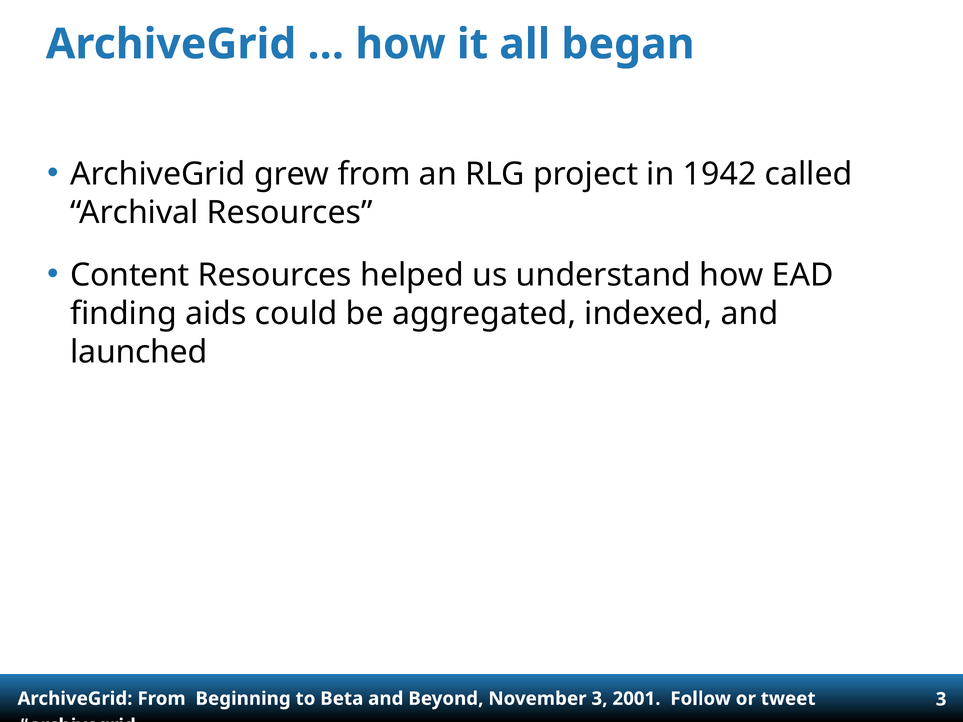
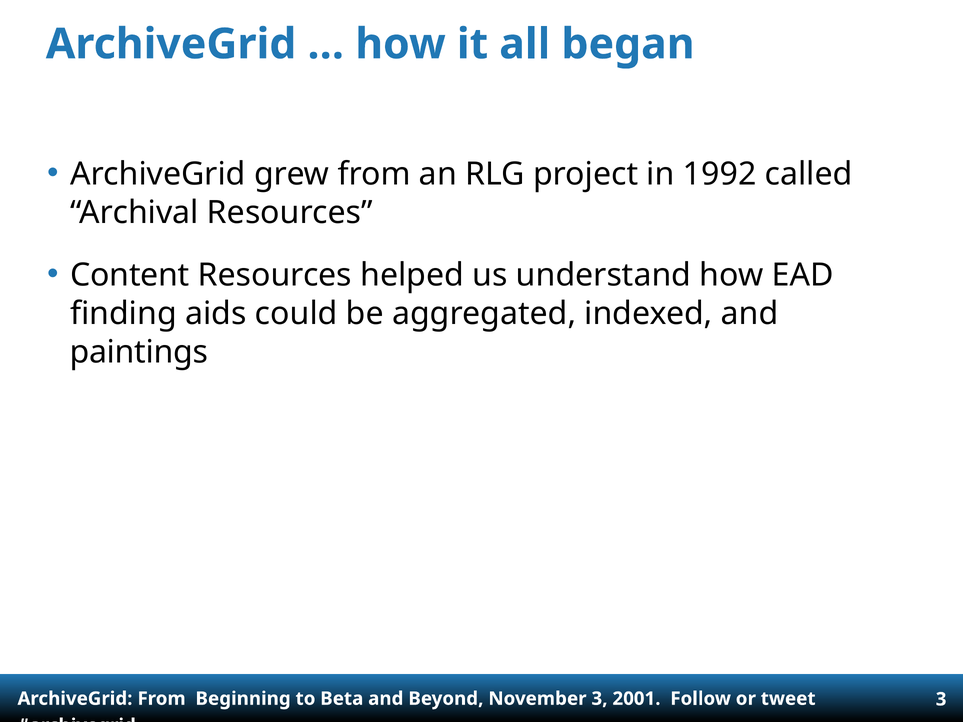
1942: 1942 -> 1992
launched: launched -> paintings
